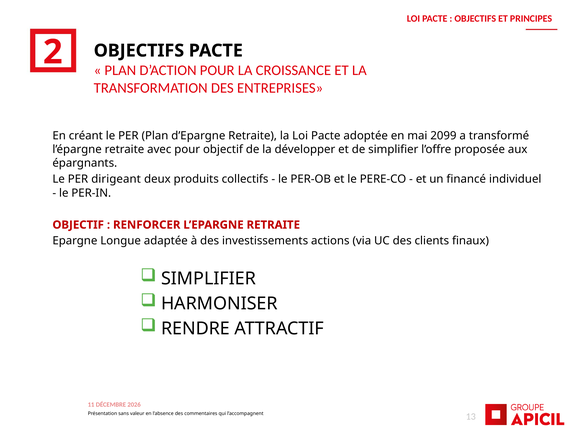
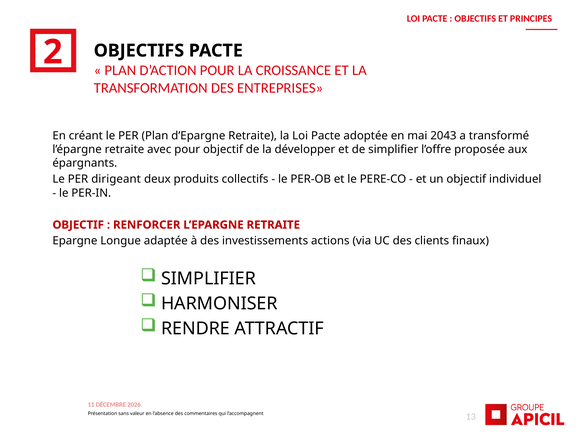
2099: 2099 -> 2043
un financé: financé -> objectif
